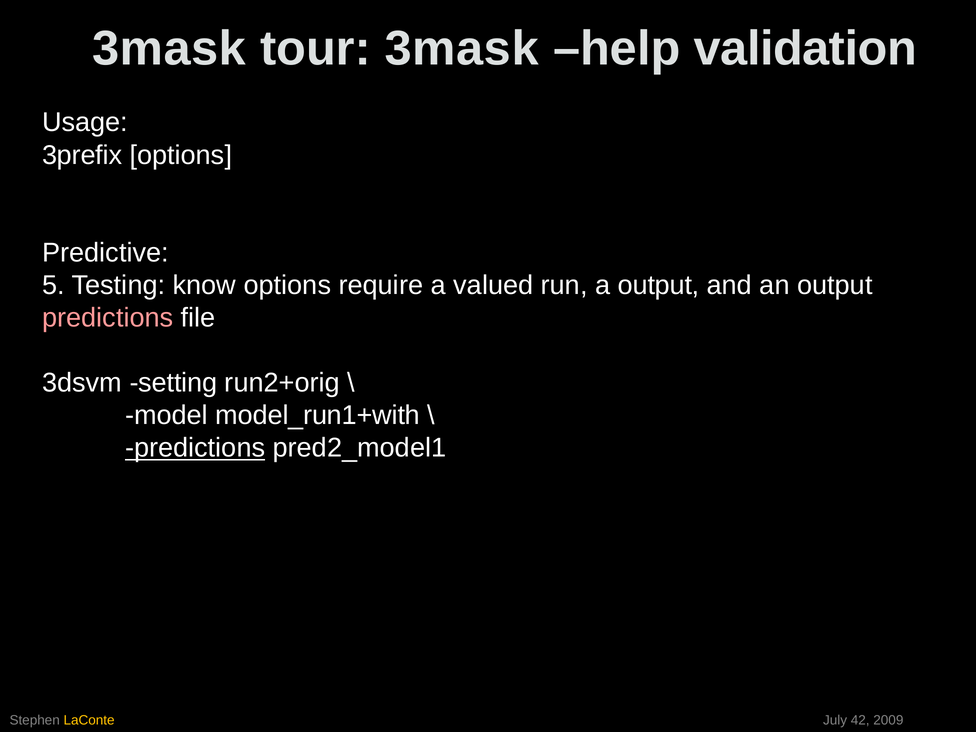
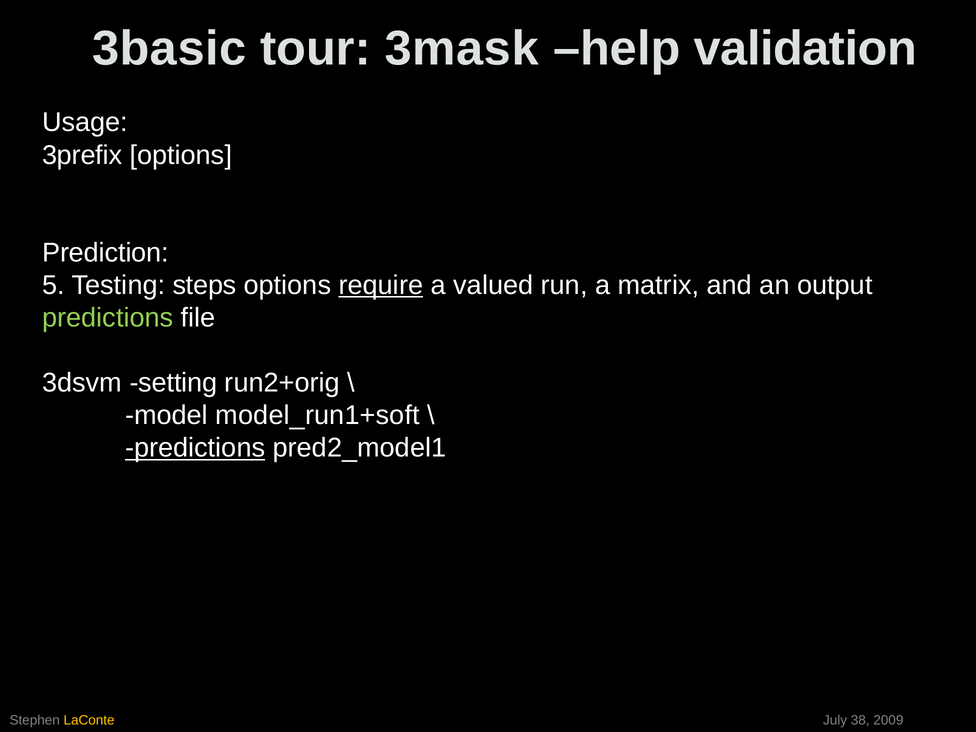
3mask at (169, 49): 3mask -> 3basic
Predictive: Predictive -> Prediction
know: know -> steps
require underline: none -> present
a output: output -> matrix
predictions at (108, 318) colour: pink -> light green
model_run1+with: model_run1+with -> model_run1+soft
42: 42 -> 38
